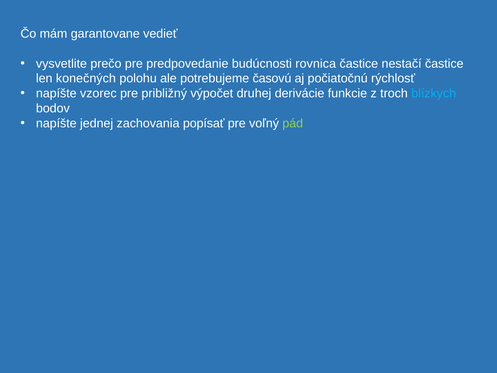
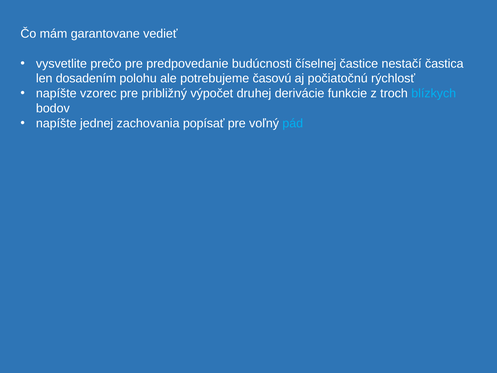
rovnica: rovnica -> číselnej
nestačí častice: častice -> častica
konečných: konečných -> dosadením
pád colour: light green -> light blue
